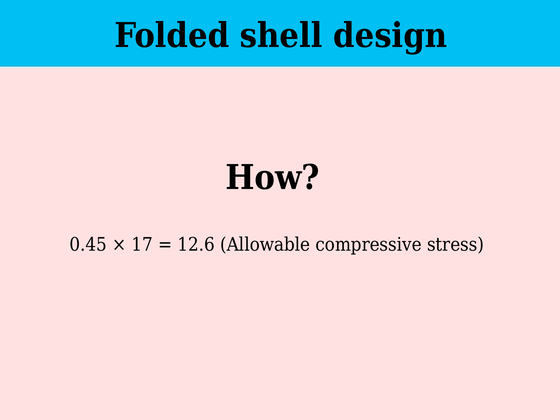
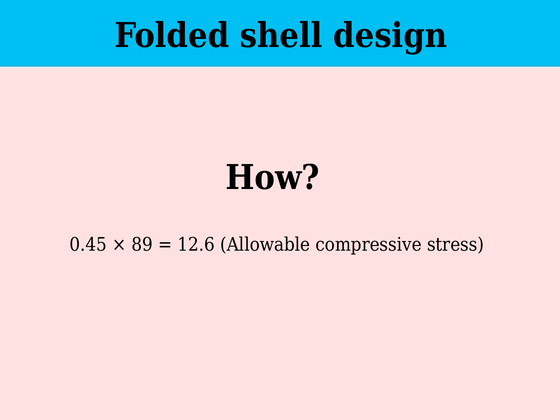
17: 17 -> 89
